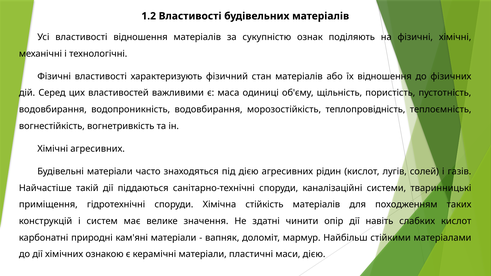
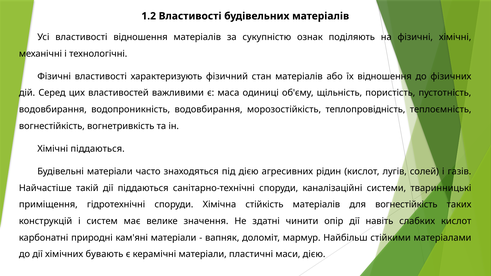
Хімічні агресивних: агресивних -> піддаються
для походженням: походженням -> вогнестійкість
ознакою: ознакою -> бувають
